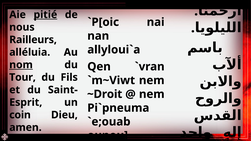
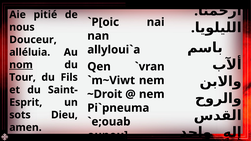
pitié underline: present -> none
Railleurs: Railleurs -> Douceur
coin: coin -> sots
